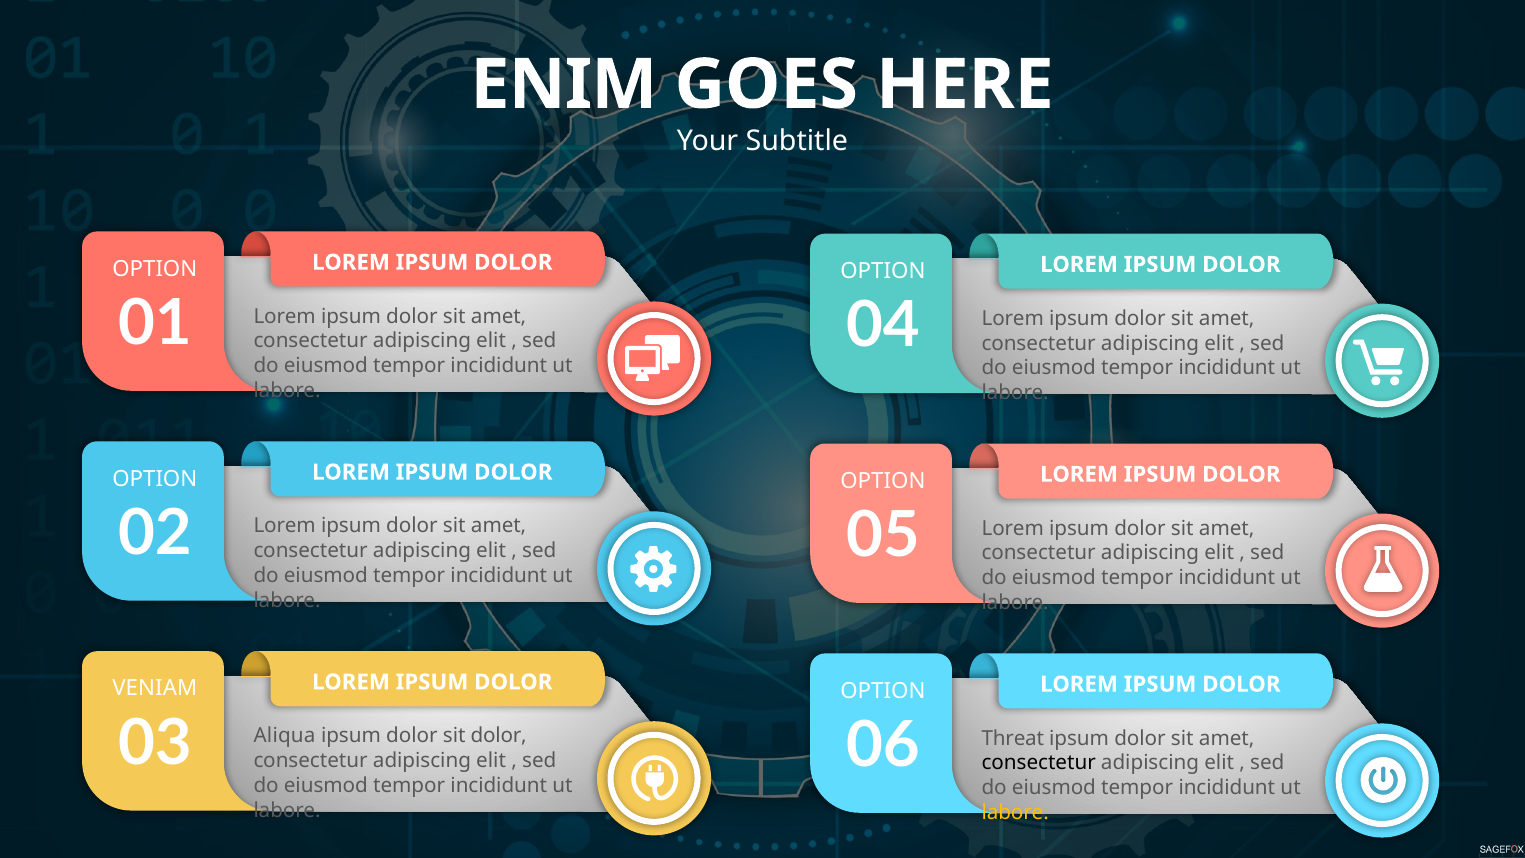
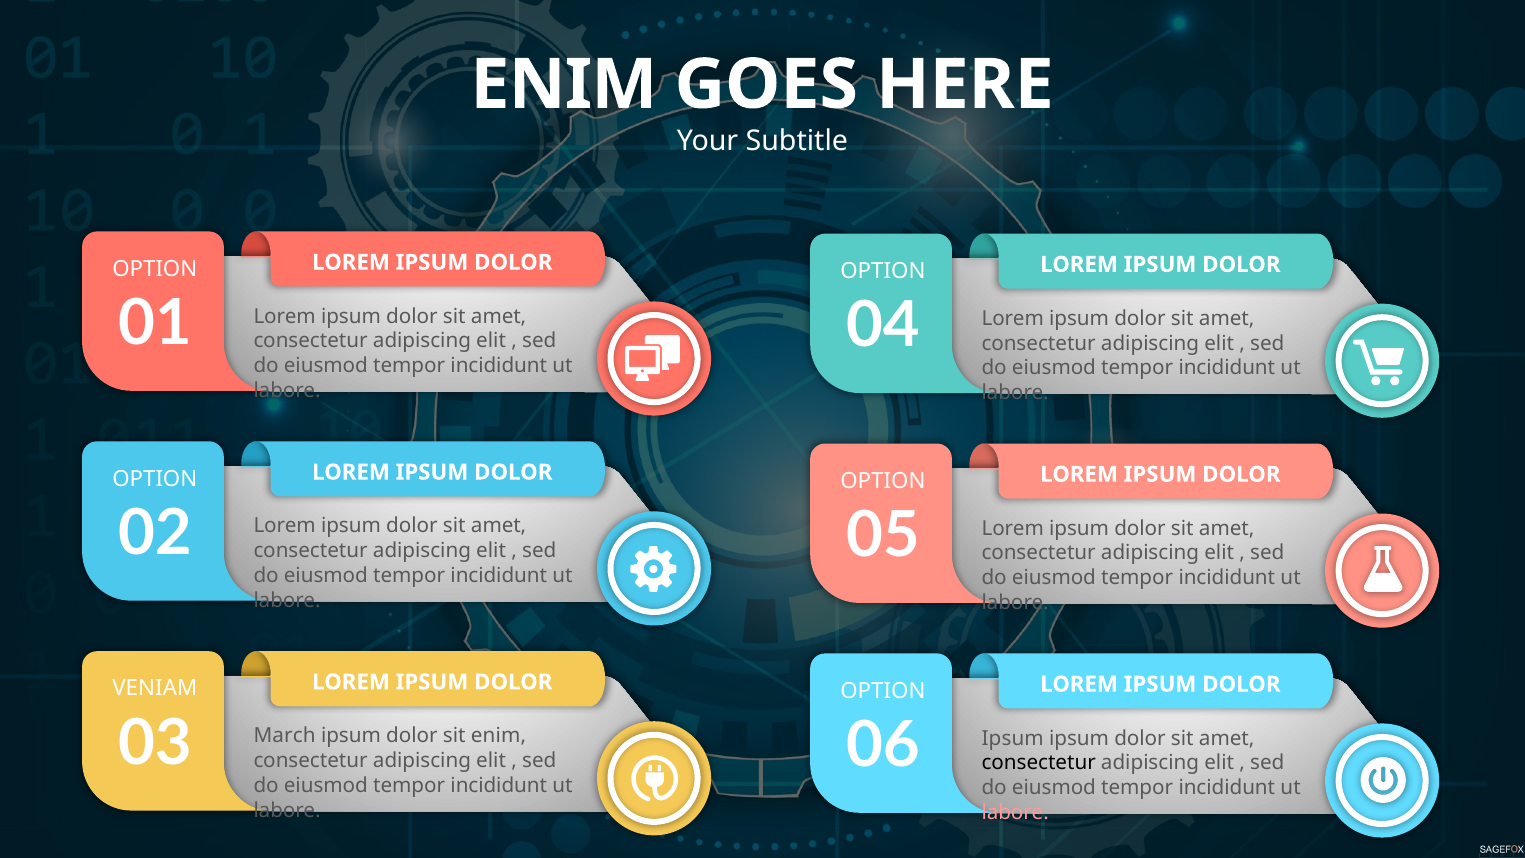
Aliqua: Aliqua -> March
sit dolor: dolor -> enim
06 Threat: Threat -> Ipsum
labore at (1015, 812) colour: yellow -> pink
